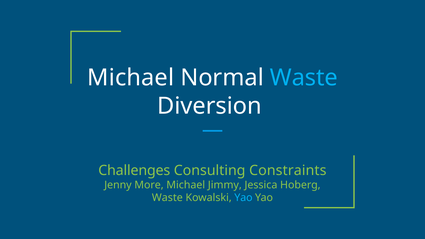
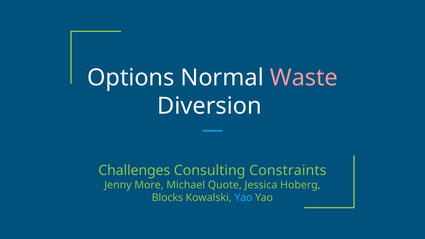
Michael at (131, 78): Michael -> Options
Waste at (304, 78) colour: light blue -> pink
Jimmy: Jimmy -> Quote
Waste at (167, 198): Waste -> Blocks
